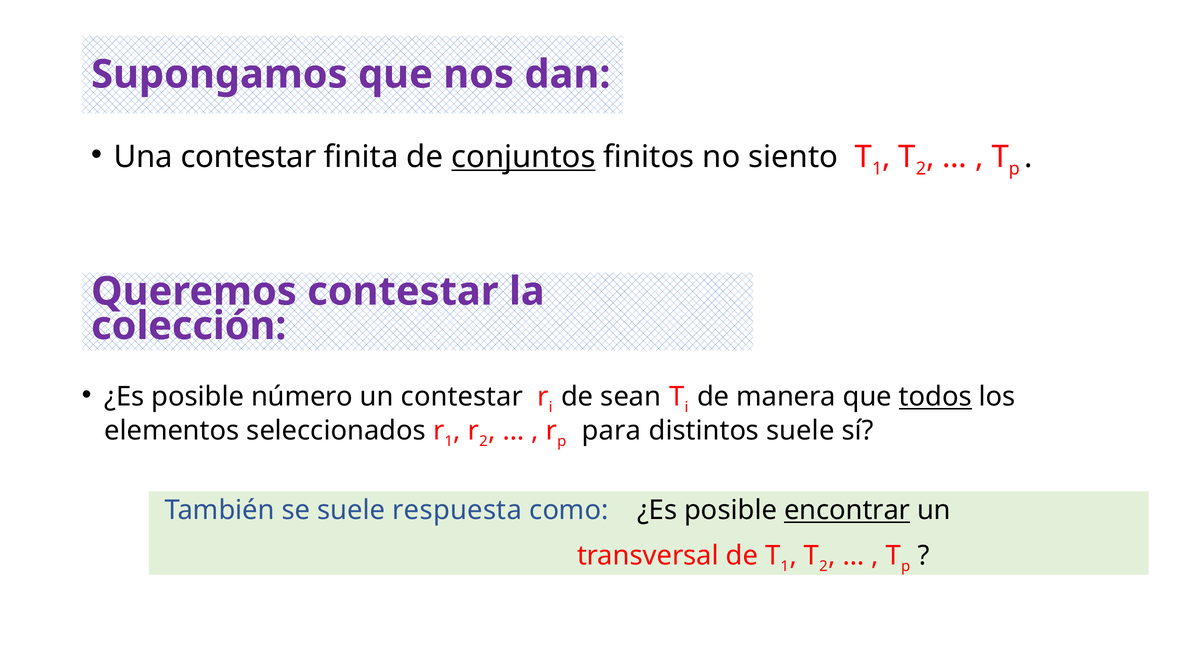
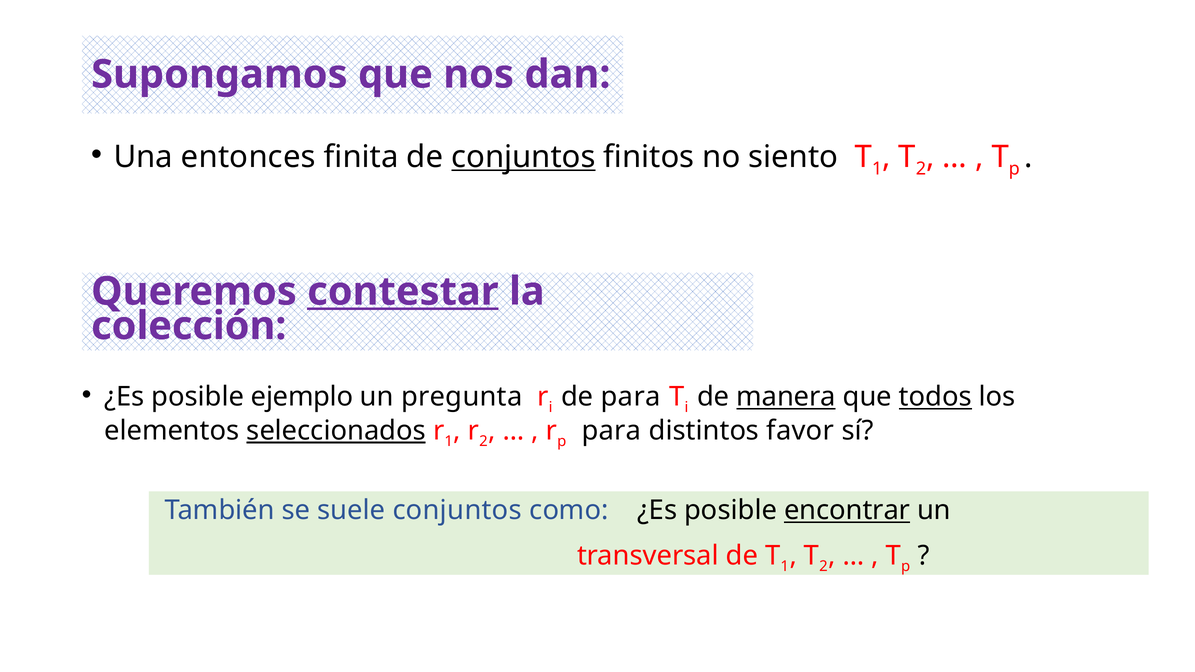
Una contestar: contestar -> entonces
contestar at (403, 292) underline: none -> present
número: número -> ejemplo
un contestar: contestar -> pregunta
de sean: sean -> para
manera underline: none -> present
seleccionados underline: none -> present
distintos suele: suele -> favor
suele respuesta: respuesta -> conjuntos
